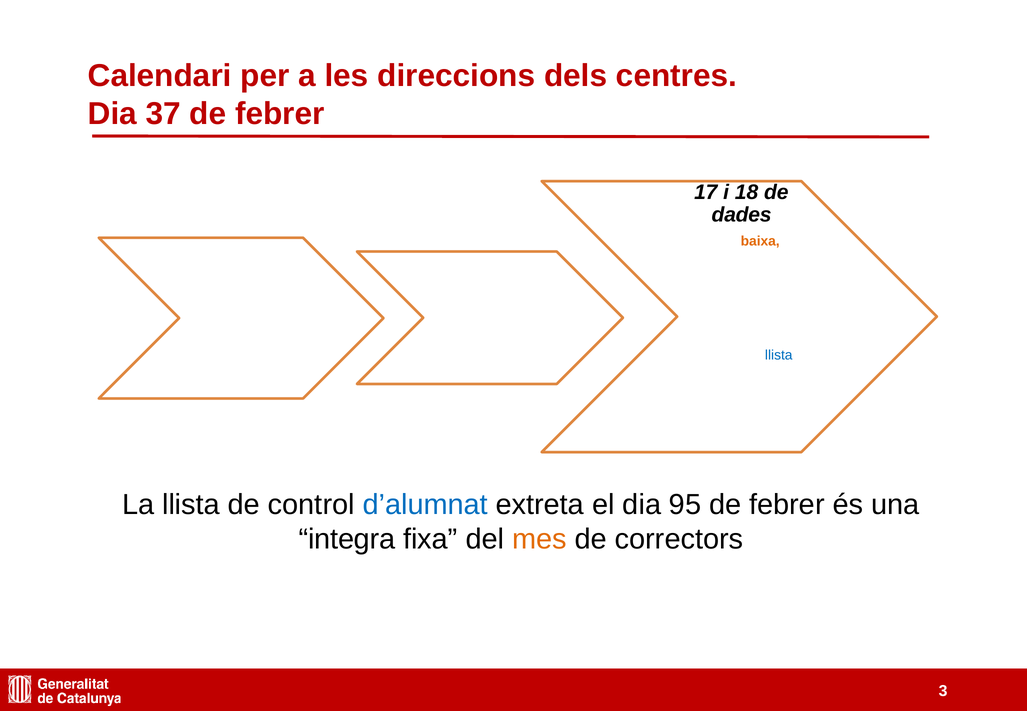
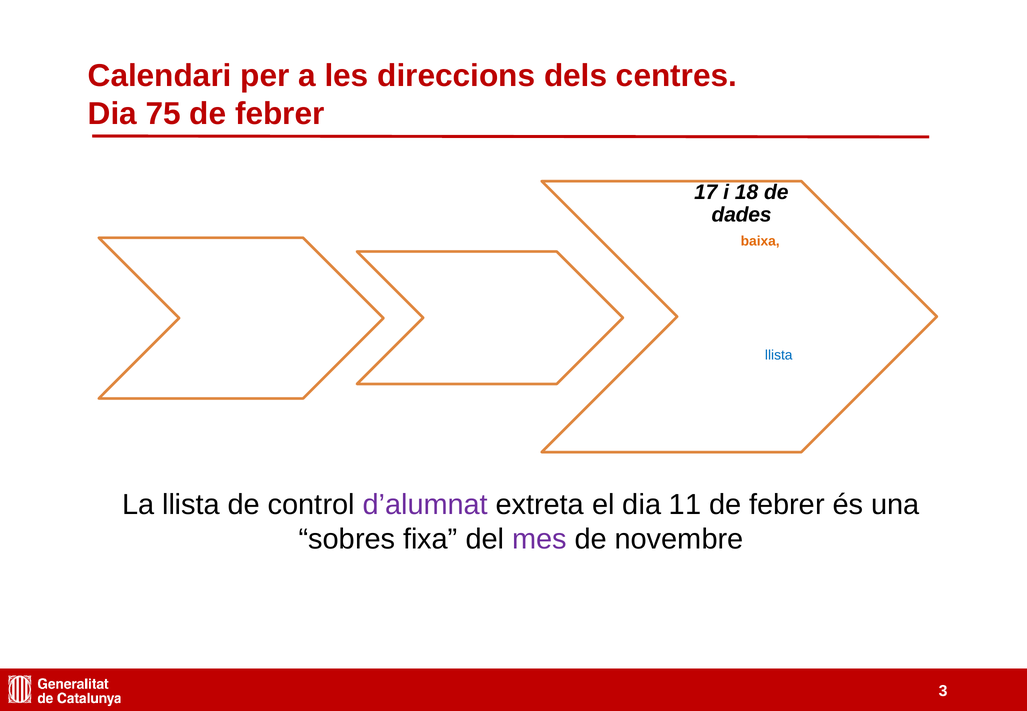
37: 37 -> 75
d’alumnat colour: blue -> purple
95: 95 -> 11
integra: integra -> sobres
mes colour: orange -> purple
correctors: correctors -> novembre
